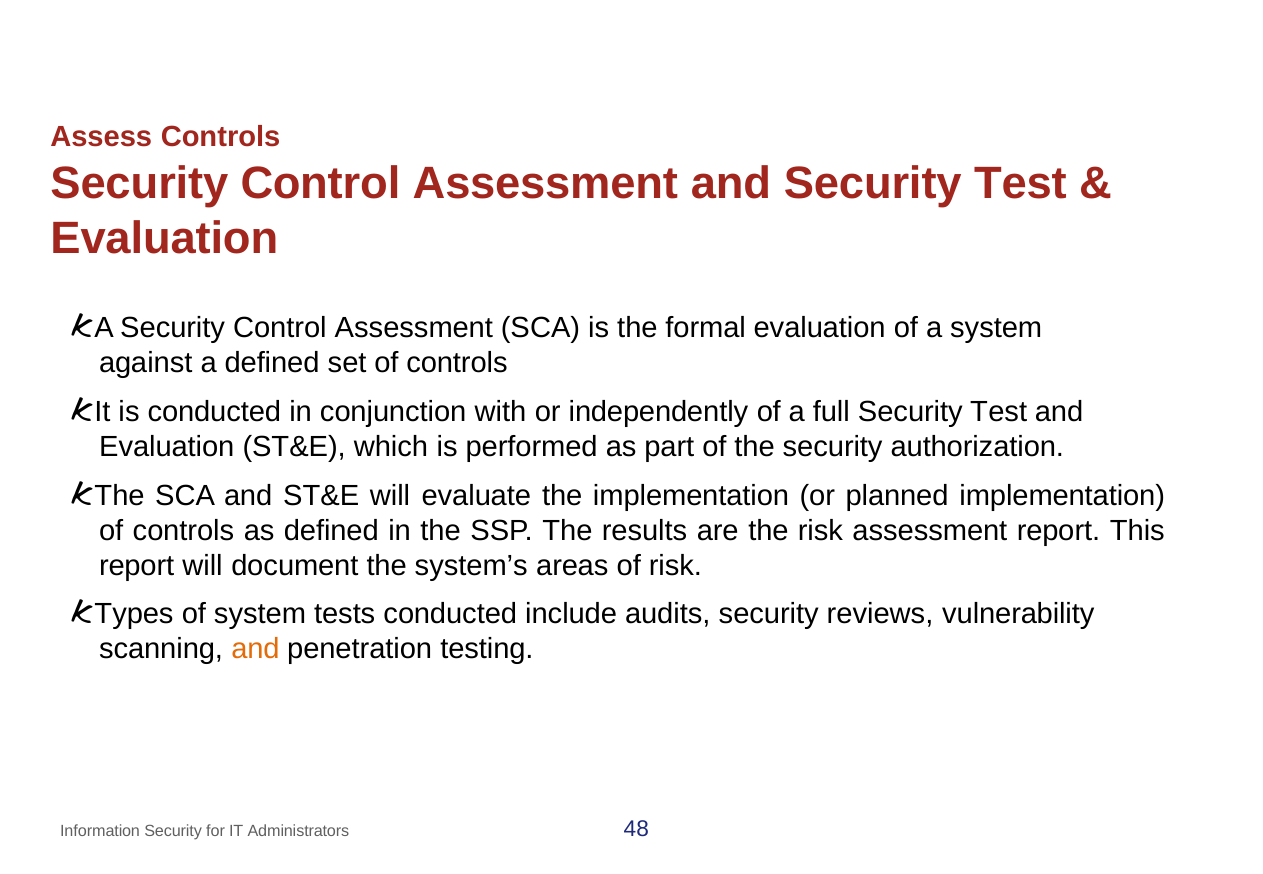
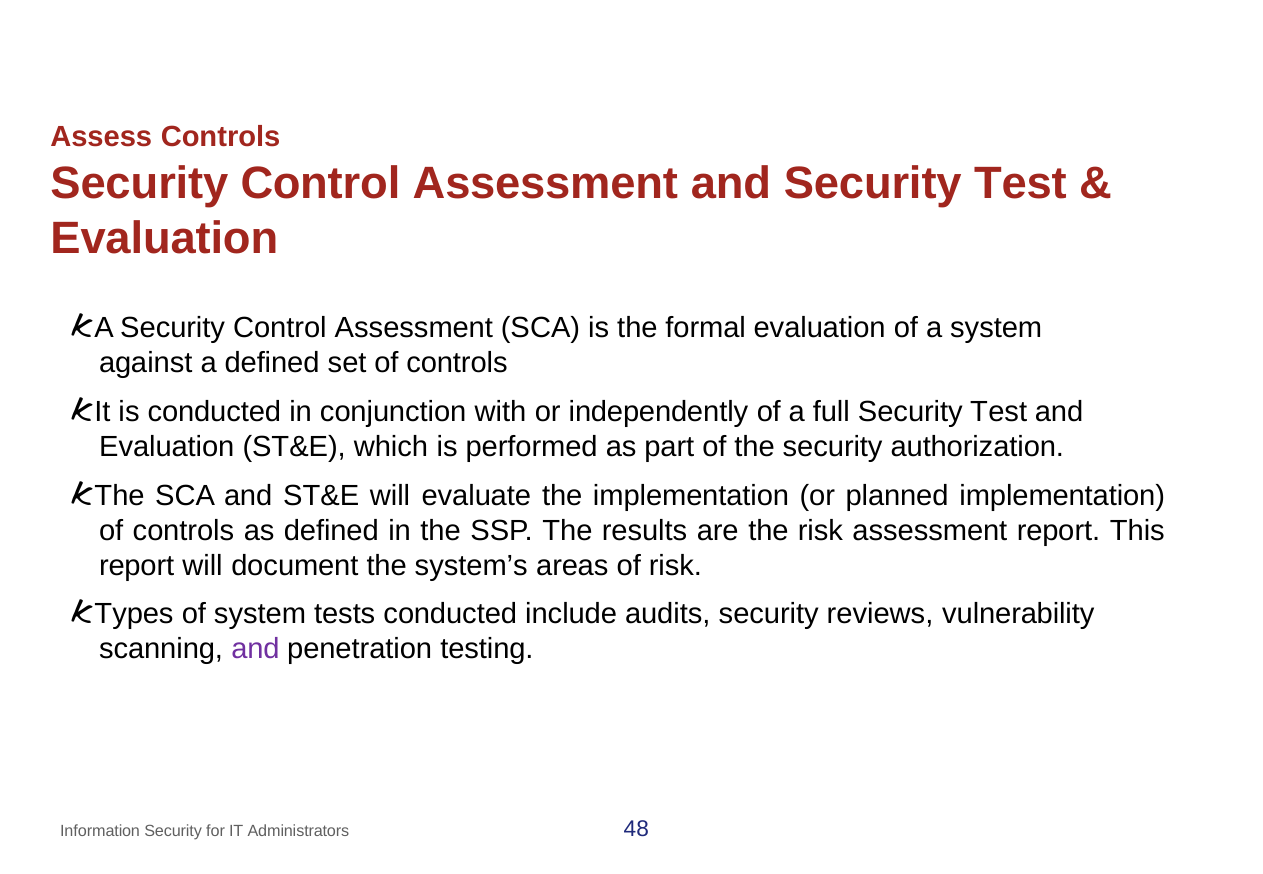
and at (256, 649) colour: orange -> purple
